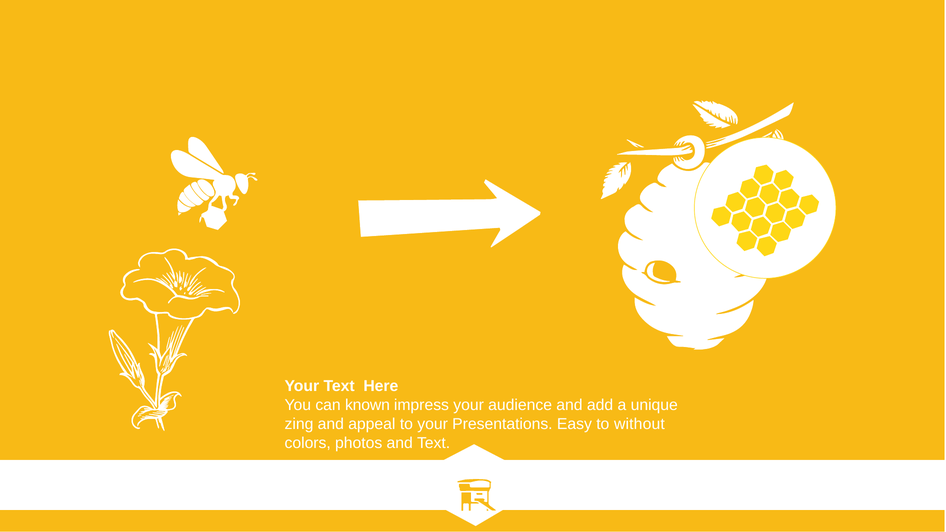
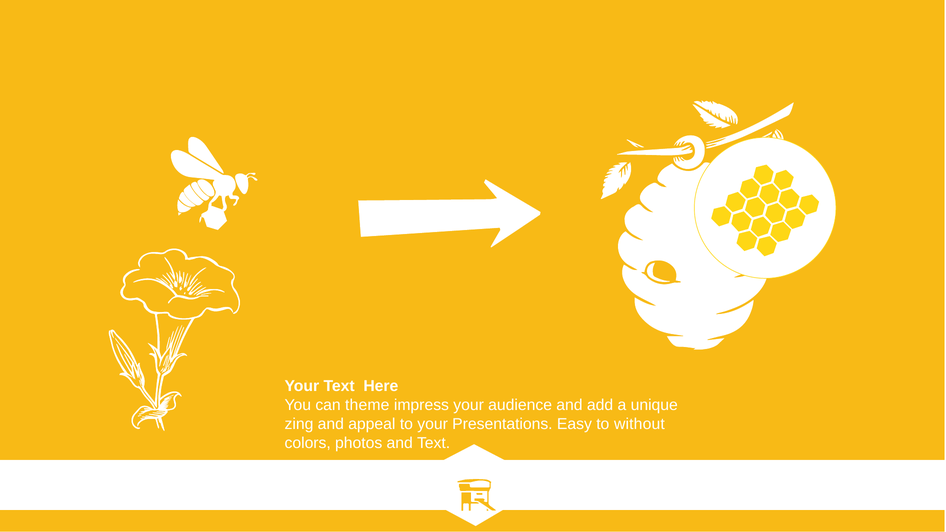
known: known -> theme
